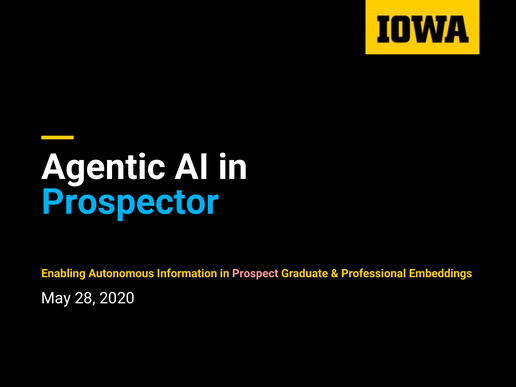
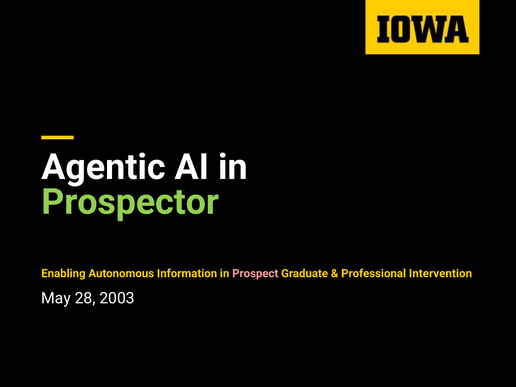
Prospector colour: light blue -> light green
Embeddings: Embeddings -> Intervention
2020: 2020 -> 2003
